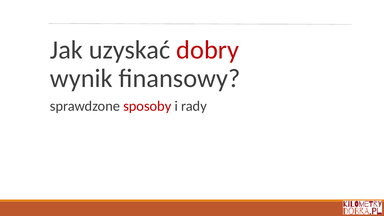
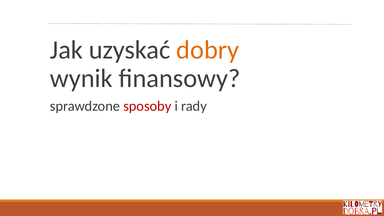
dobry colour: red -> orange
